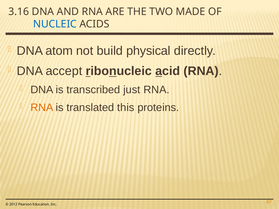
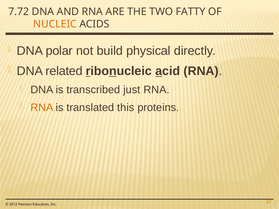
3.16: 3.16 -> 7.72
MADE: MADE -> FATTY
NUCLEIC colour: blue -> orange
atom: atom -> polar
accept: accept -> related
